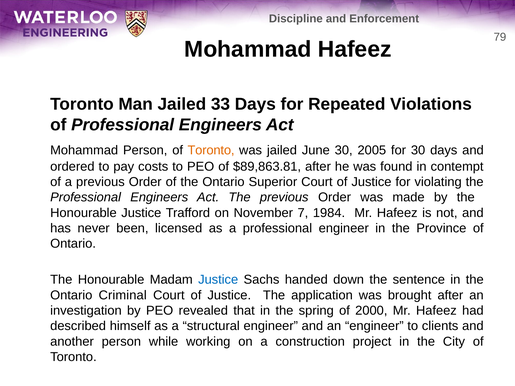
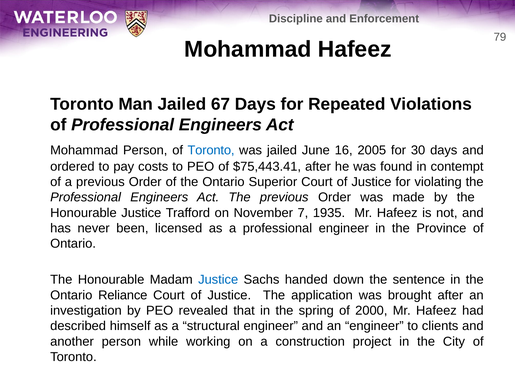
33: 33 -> 67
Toronto at (211, 150) colour: orange -> blue
June 30: 30 -> 16
$89,863.81: $89,863.81 -> $75,443.41
1984: 1984 -> 1935
Criminal: Criminal -> Reliance
